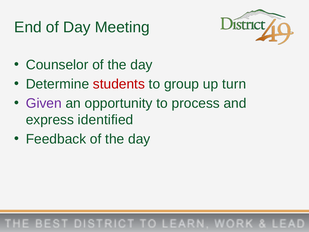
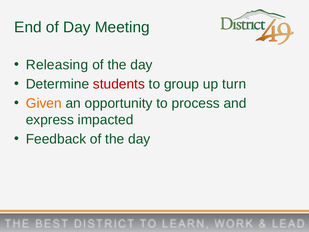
Counselor: Counselor -> Releasing
Given colour: purple -> orange
identified: identified -> impacted
